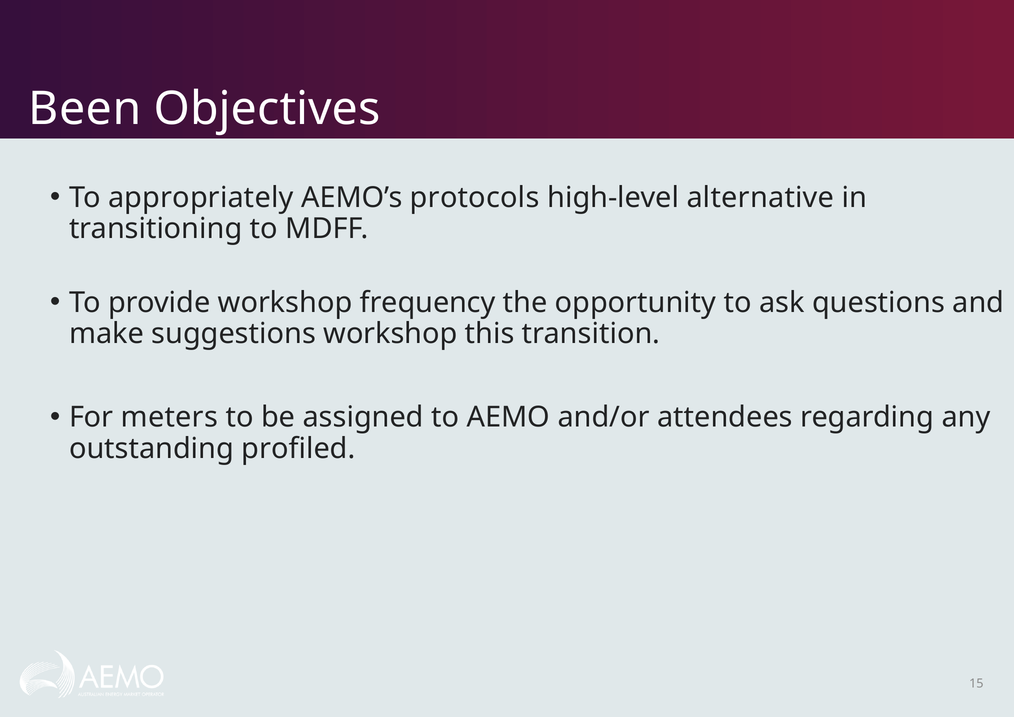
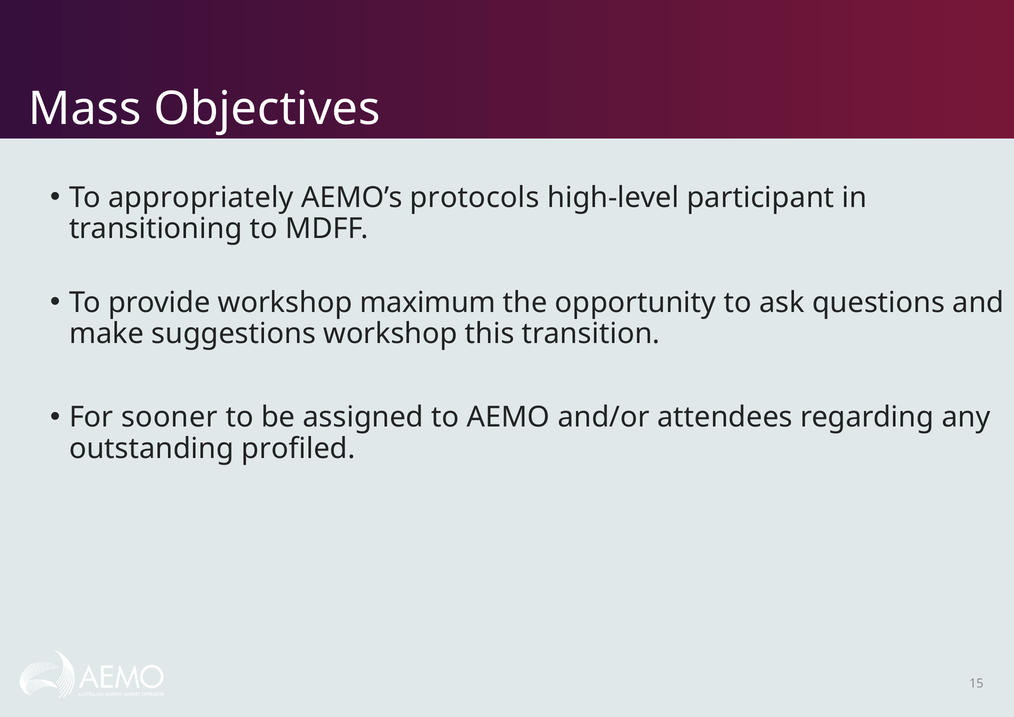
Been: Been -> Mass
alternative: alternative -> participant
frequency: frequency -> maximum
meters: meters -> sooner
